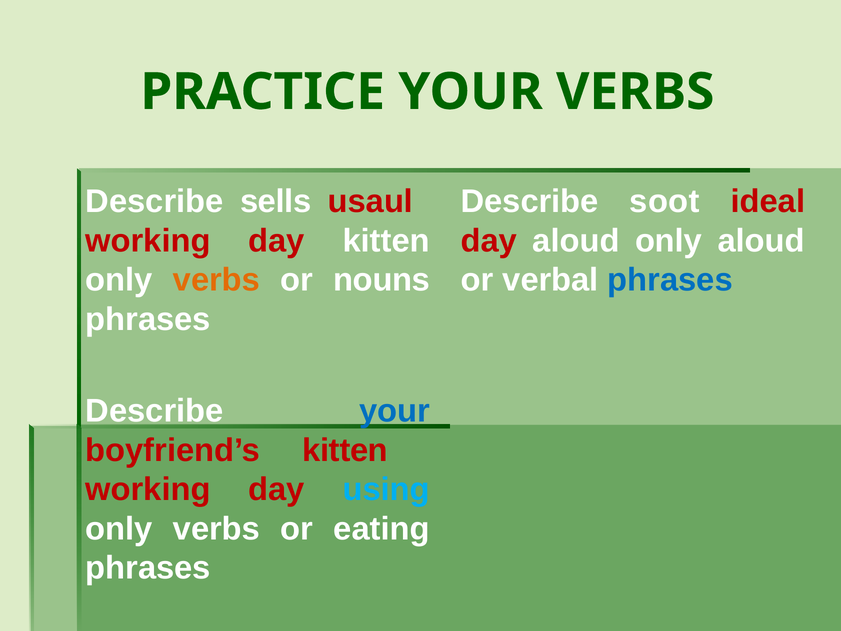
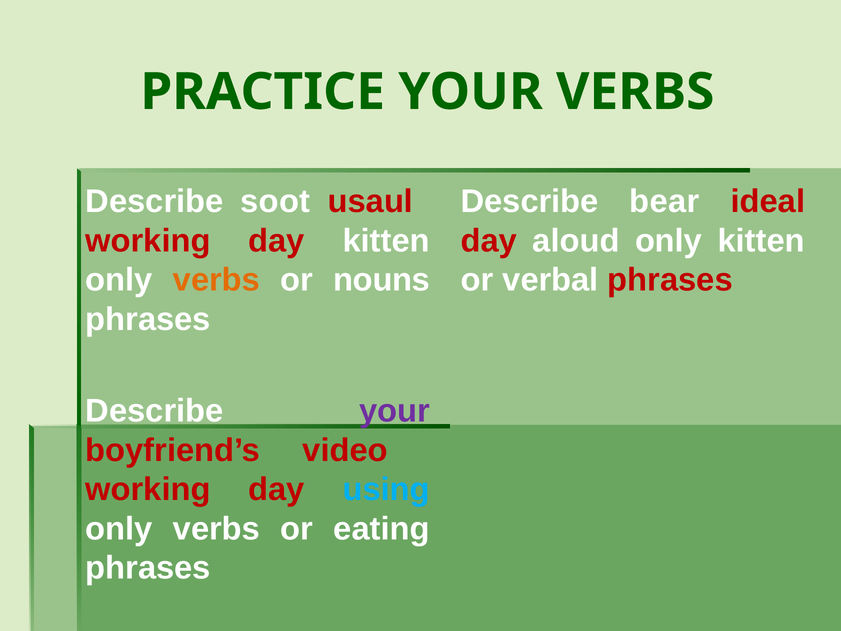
sells: sells -> soot
soot: soot -> bear
only aloud: aloud -> kitten
phrases at (670, 280) colour: blue -> red
your at (395, 411) colour: blue -> purple
boyfriend’s kitten: kitten -> video
